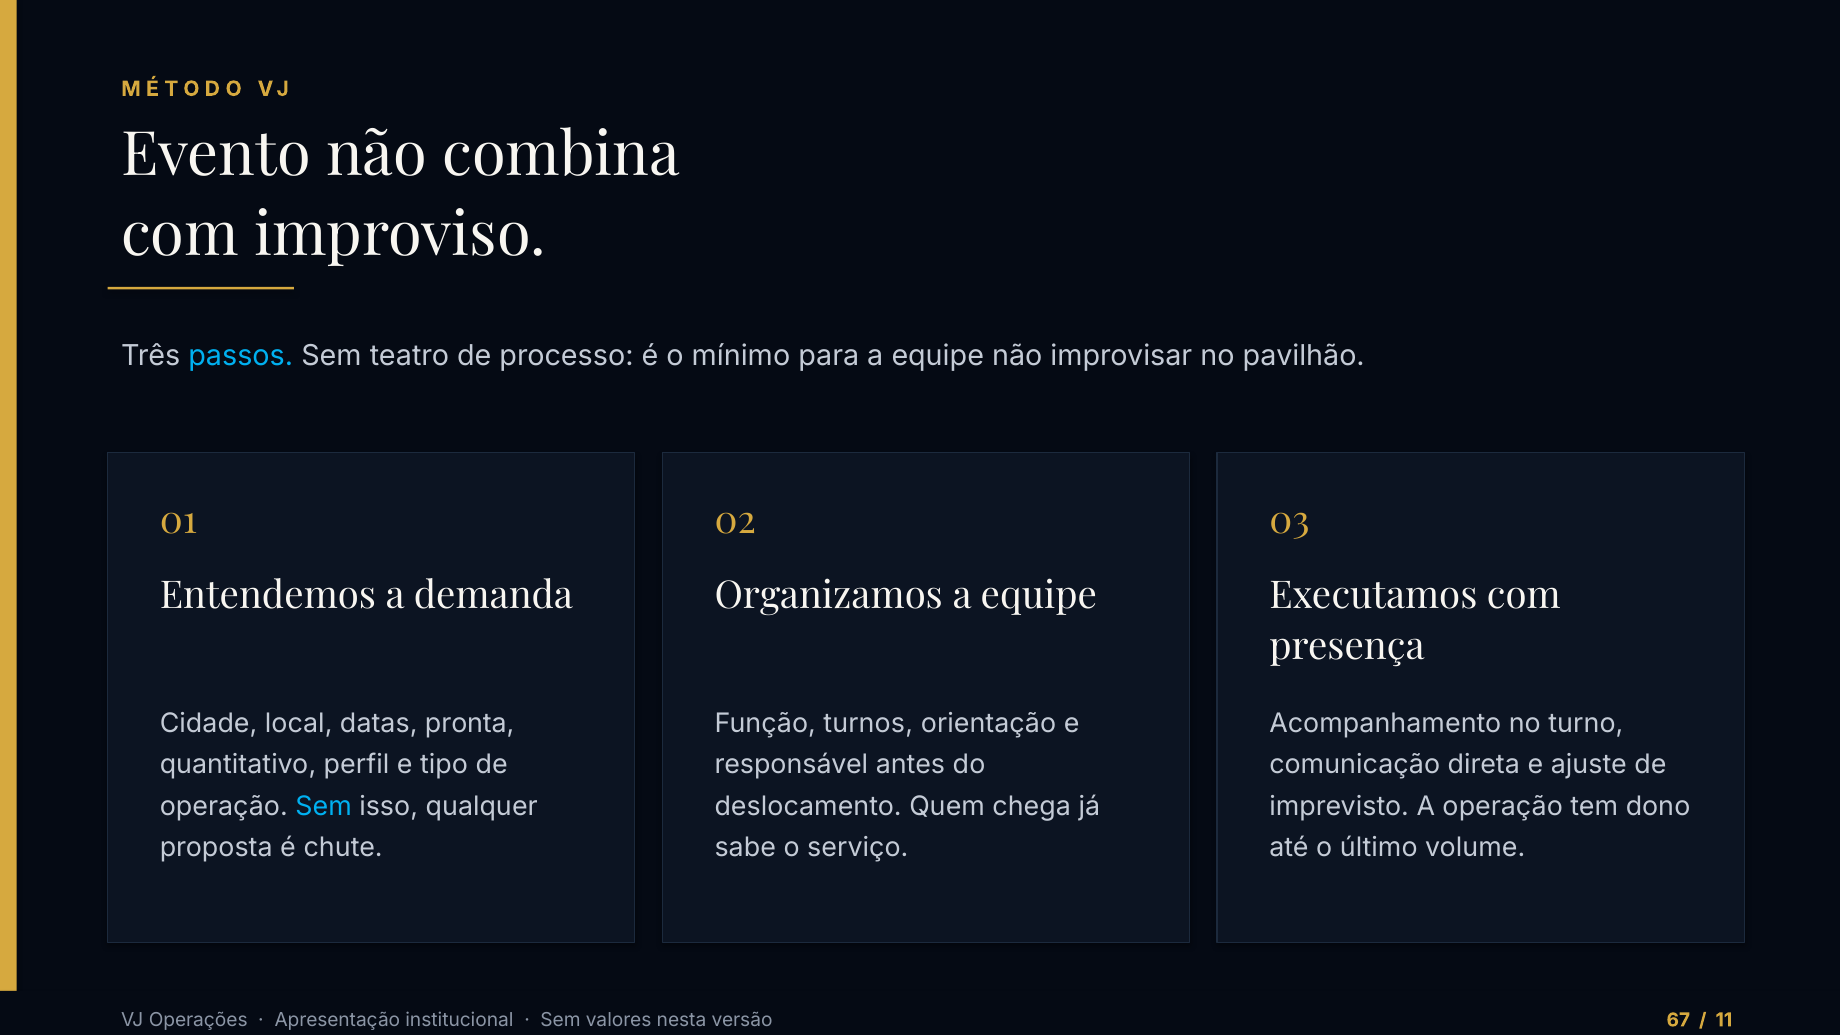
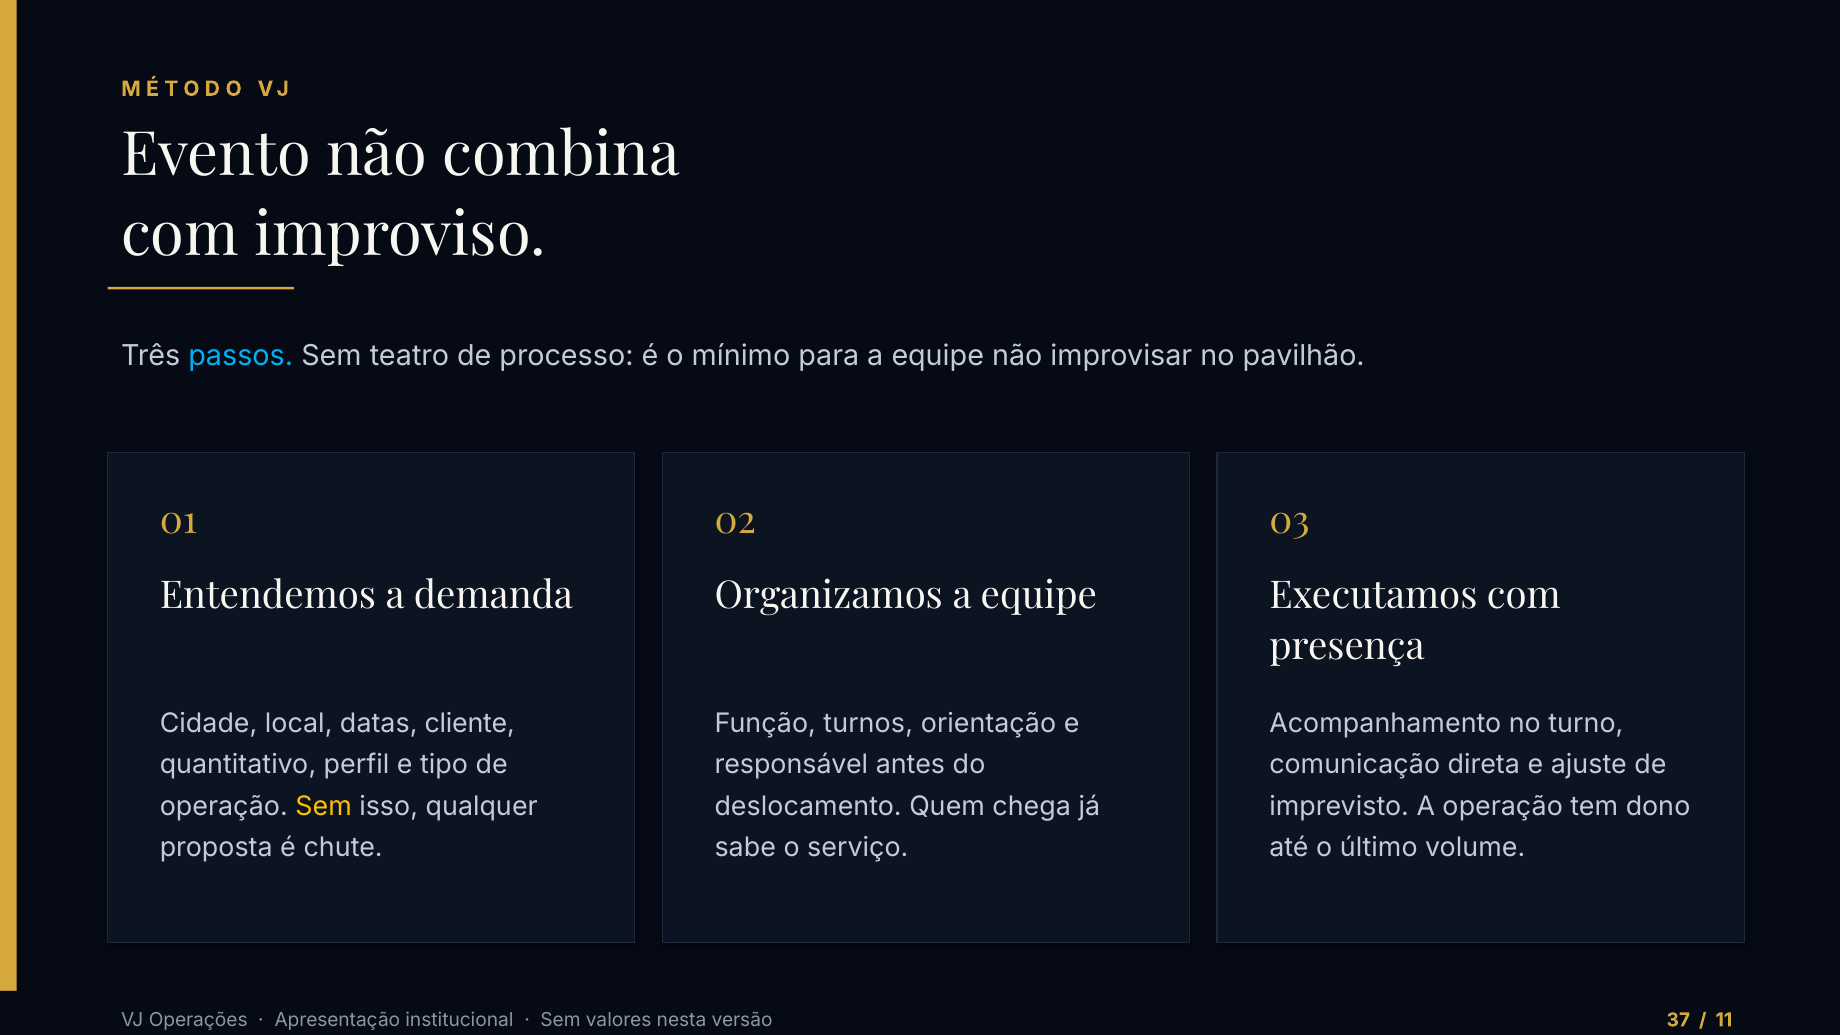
pronta: pronta -> cliente
Sem at (324, 806) colour: light blue -> yellow
67: 67 -> 37
